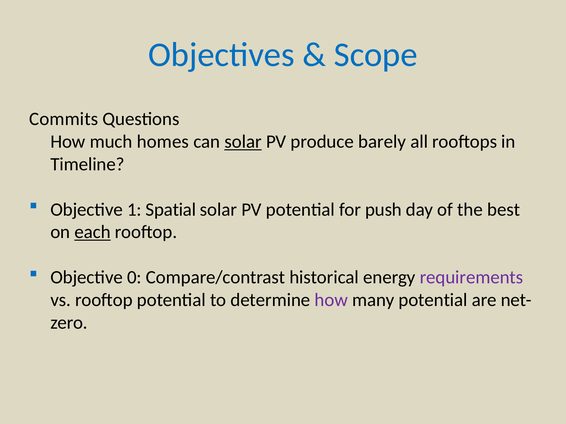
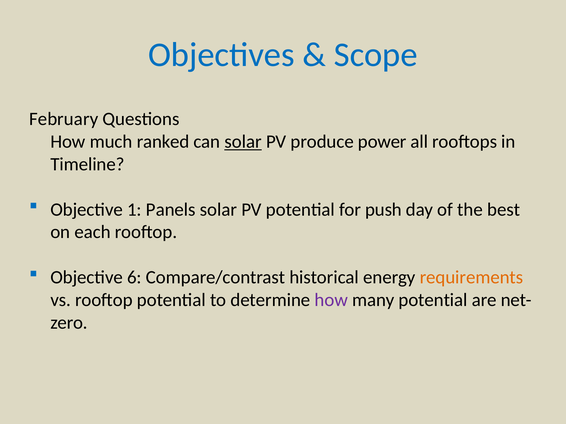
Commits: Commits -> February
homes: homes -> ranked
barely: barely -> power
Spatial: Spatial -> Panels
each underline: present -> none
0: 0 -> 6
requirements colour: purple -> orange
